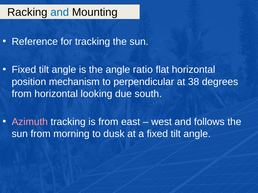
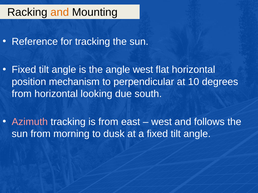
and at (60, 12) colour: blue -> orange
angle ratio: ratio -> west
38: 38 -> 10
